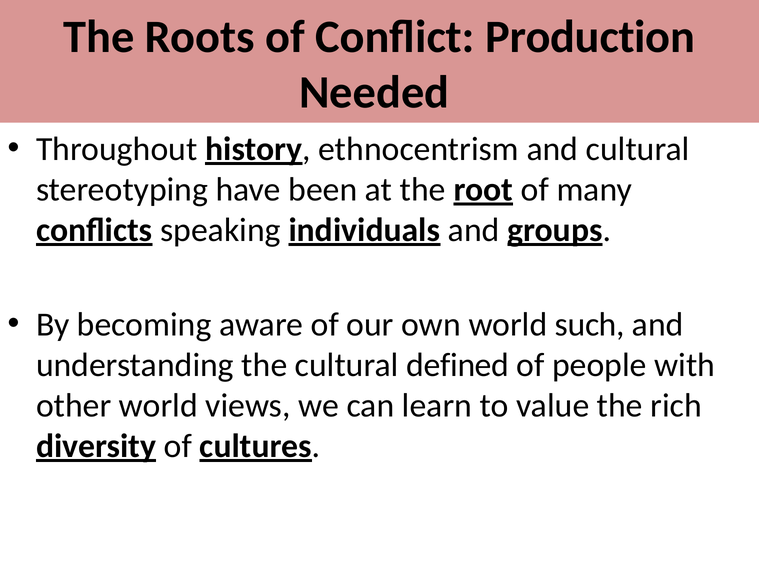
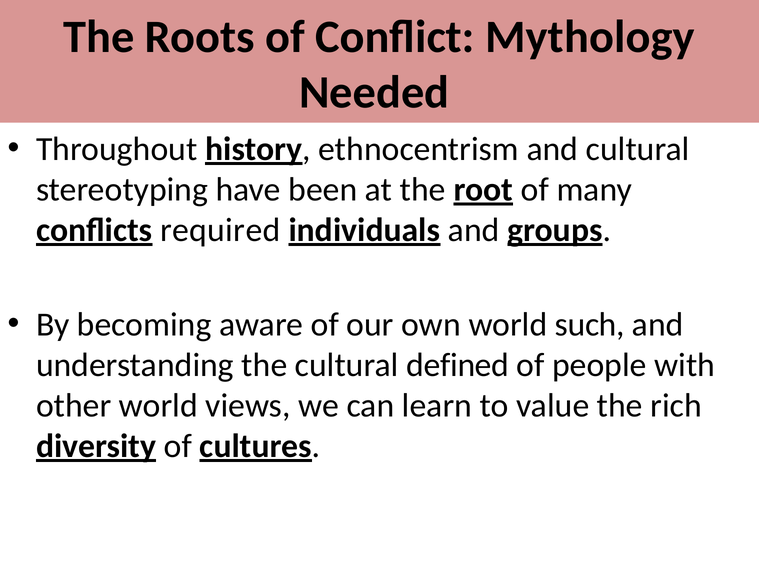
Production: Production -> Mythology
speaking: speaking -> required
